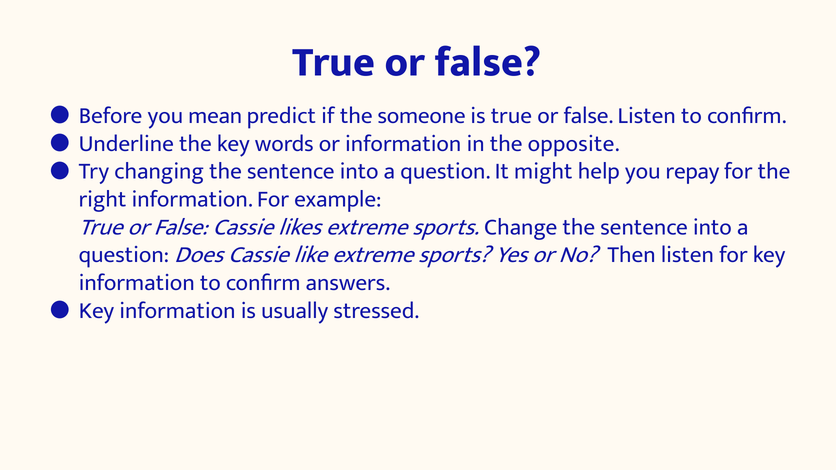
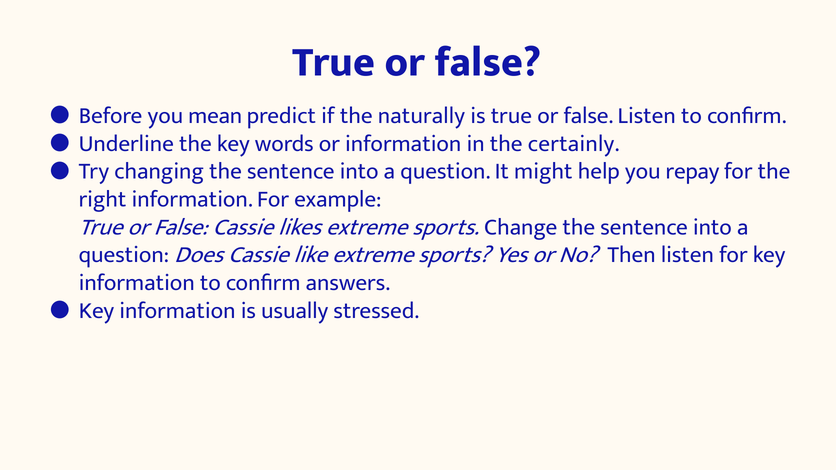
someone: someone -> naturally
opposite: opposite -> certainly
